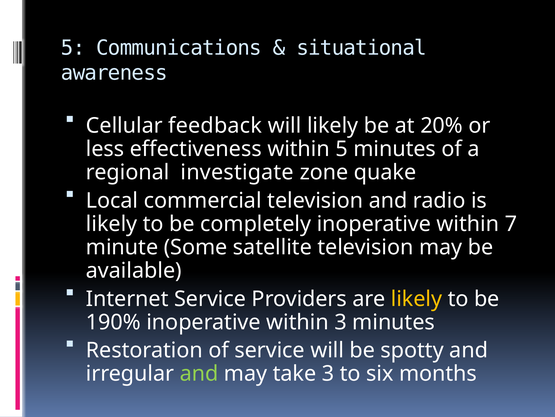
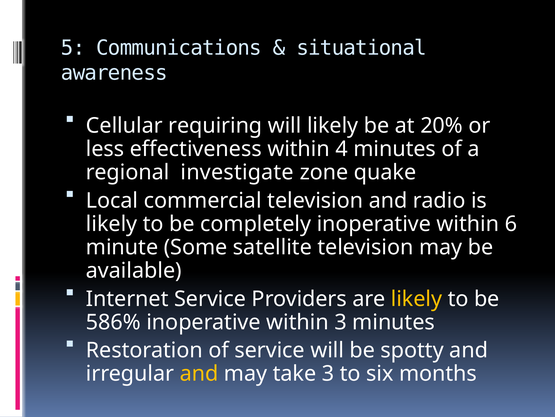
feedback: feedback -> requiring
within 5: 5 -> 4
7: 7 -> 6
190%: 190% -> 586%
and at (199, 373) colour: light green -> yellow
